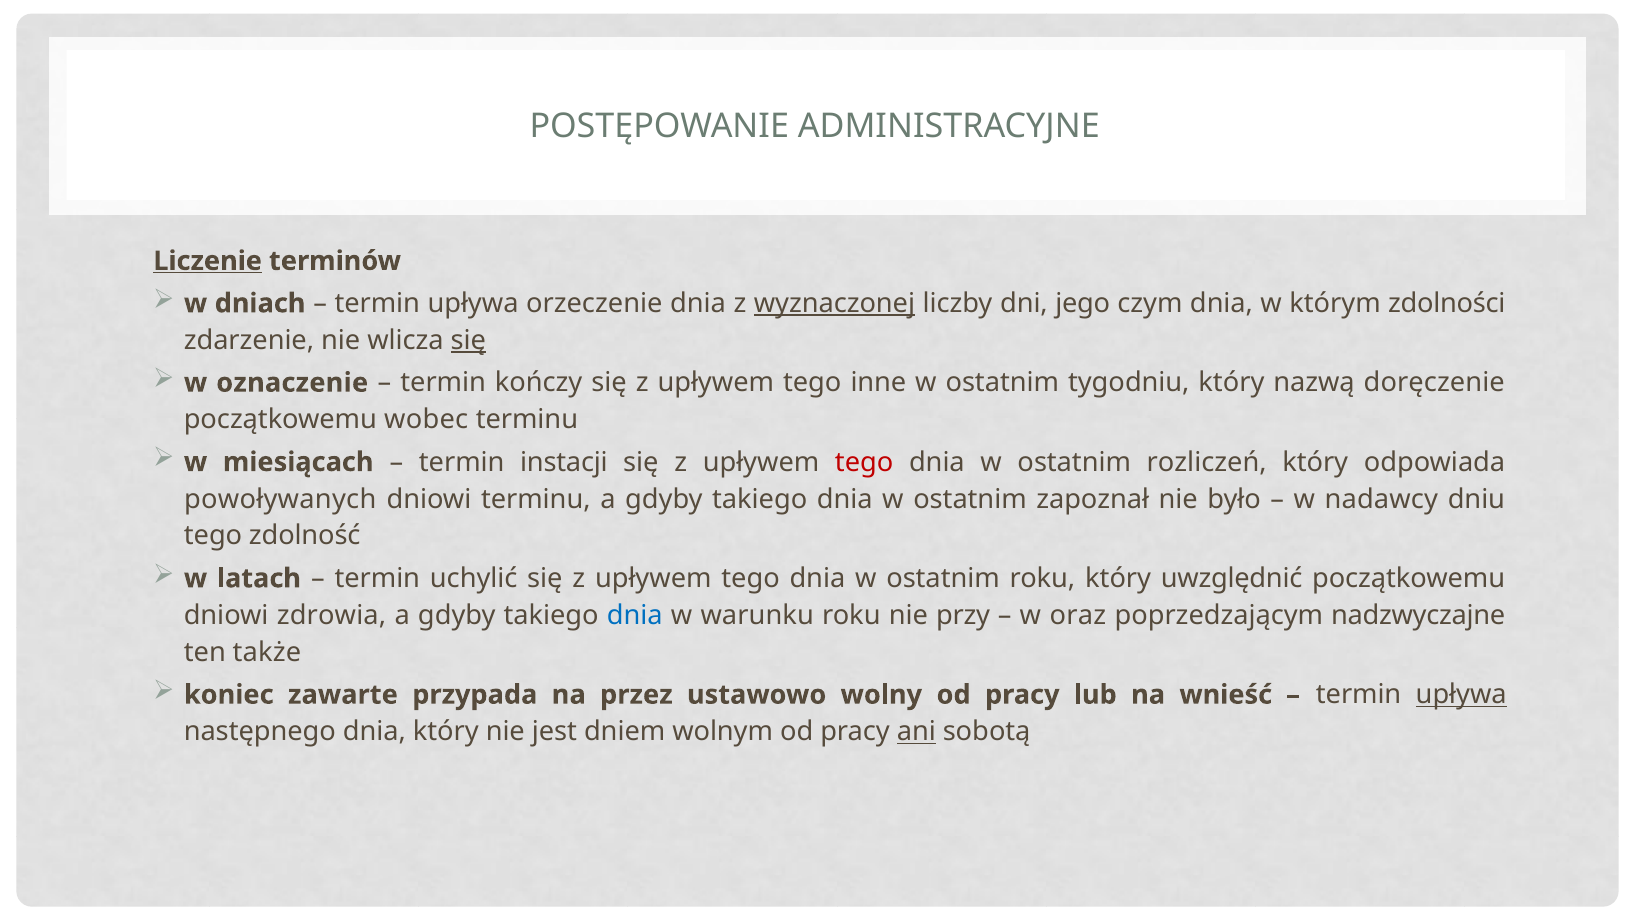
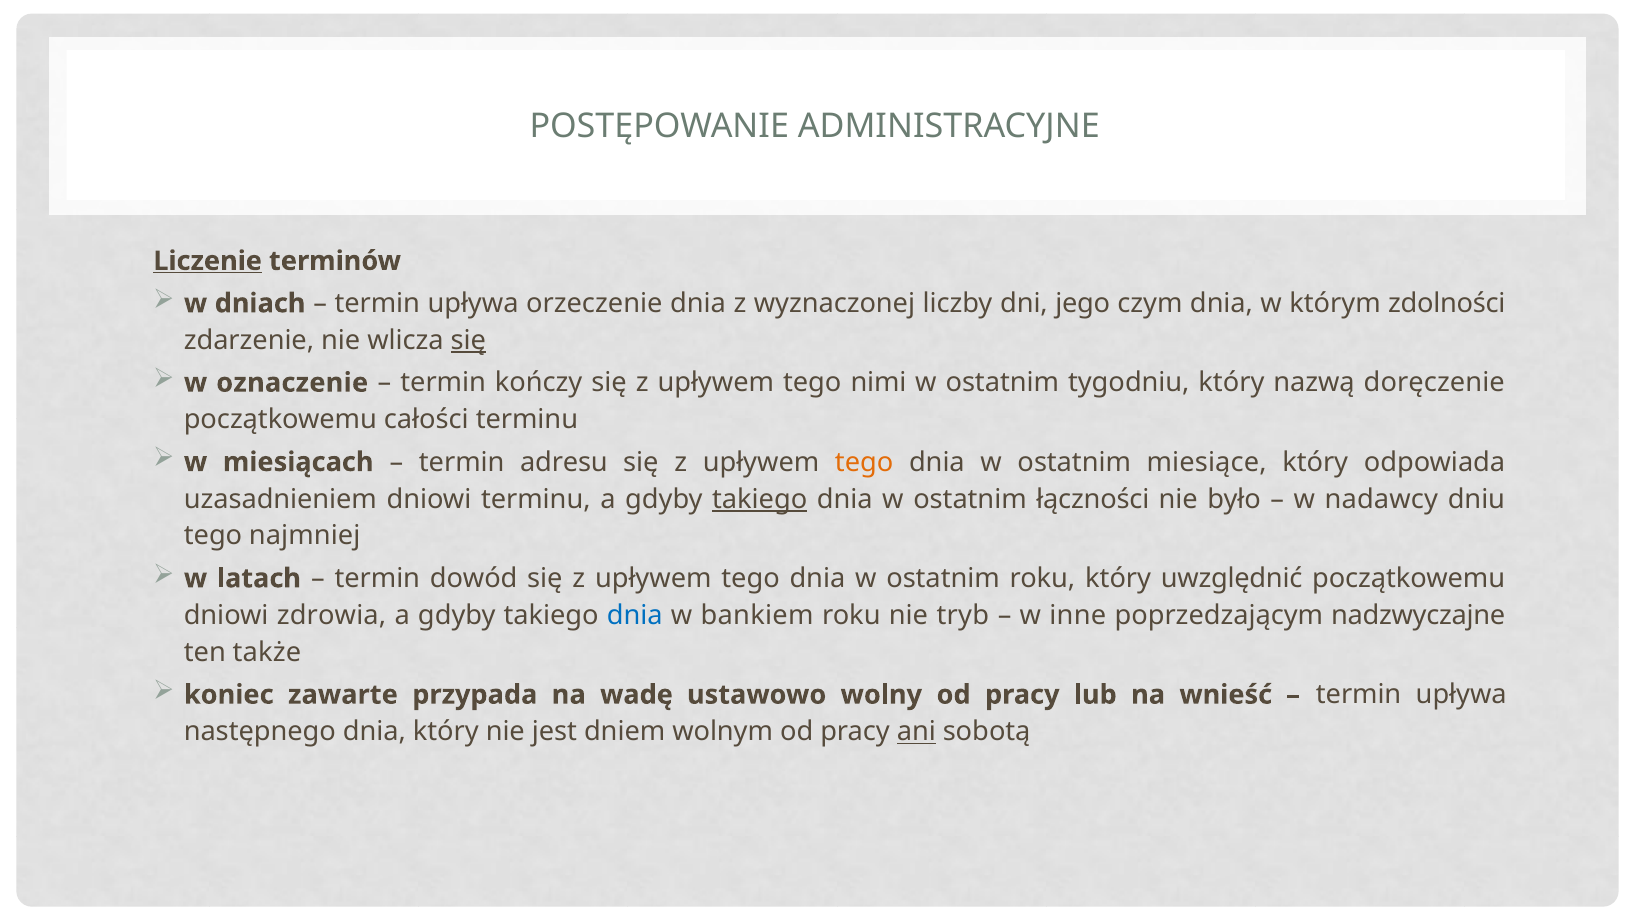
wyznaczonej underline: present -> none
inne: inne -> nimi
wobec: wobec -> całości
instacji: instacji -> adresu
tego at (864, 462) colour: red -> orange
rozliczeń: rozliczeń -> miesiące
powoływanych: powoływanych -> uzasadnieniem
takiego at (760, 499) underline: none -> present
zapoznał: zapoznał -> łączności
zdolność: zdolność -> najmniej
uchylić: uchylić -> dowód
warunku: warunku -> bankiem
przy: przy -> tryb
oraz: oraz -> inne
przez: przez -> wadę
upływa at (1461, 695) underline: present -> none
